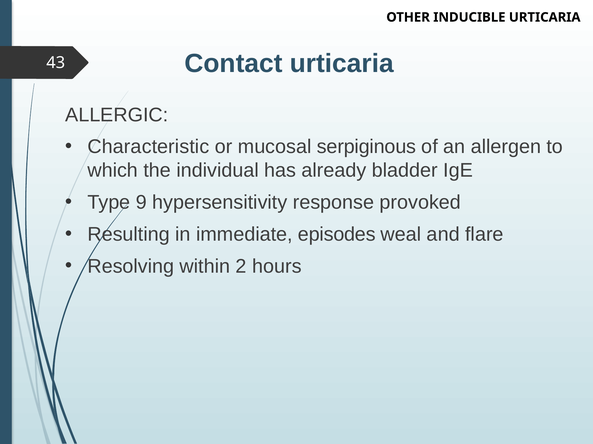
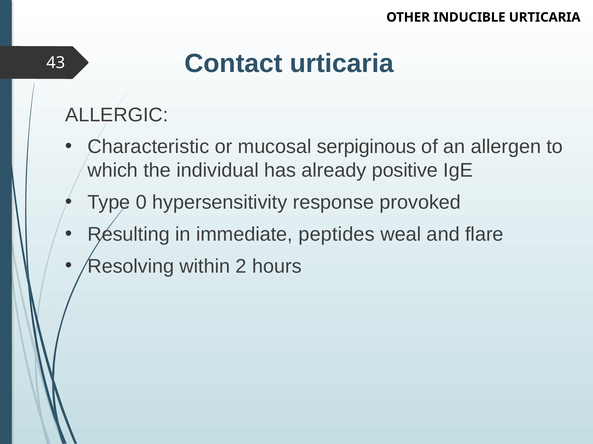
bladder: bladder -> positive
9: 9 -> 0
episodes: episodes -> peptides
